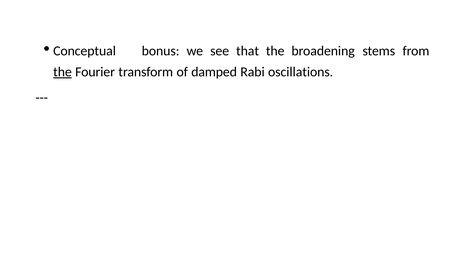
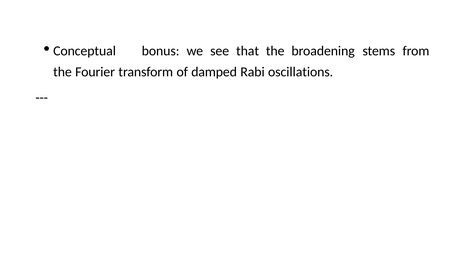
the at (62, 72) underline: present -> none
